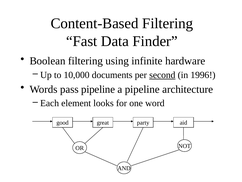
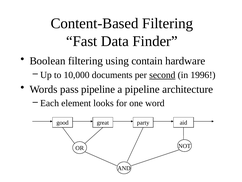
infinite: infinite -> contain
